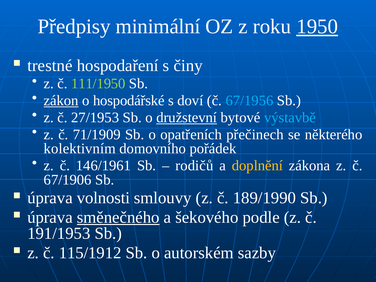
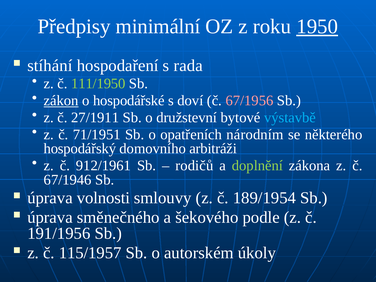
trestné: trestné -> stíhání
činy: činy -> rada
67/1956 colour: light blue -> pink
27/1953: 27/1953 -> 27/1911
družstevní underline: present -> none
71/1909: 71/1909 -> 71/1951
přečinech: přečinech -> národním
kolektivním: kolektivním -> hospodářský
pořádek: pořádek -> arbitráži
146/1961: 146/1961 -> 912/1961
doplnění colour: yellow -> light green
67/1906: 67/1906 -> 67/1946
189/1990: 189/1990 -> 189/1954
směnečného underline: present -> none
191/1953: 191/1953 -> 191/1956
115/1912: 115/1912 -> 115/1957
sazby: sazby -> úkoly
